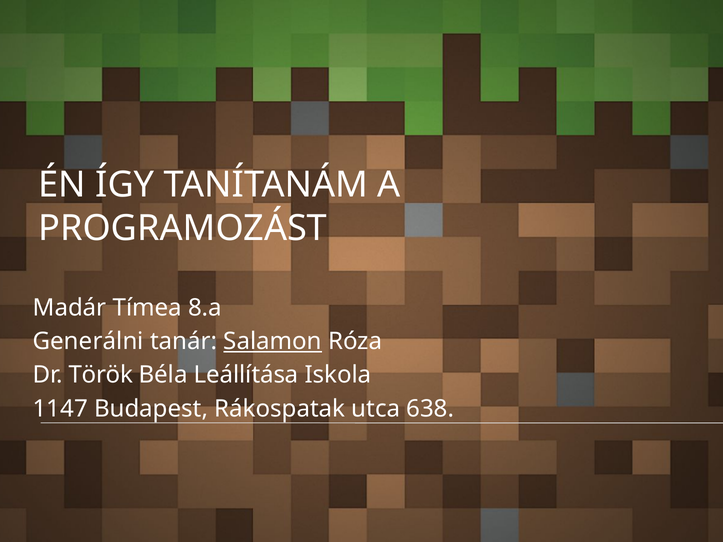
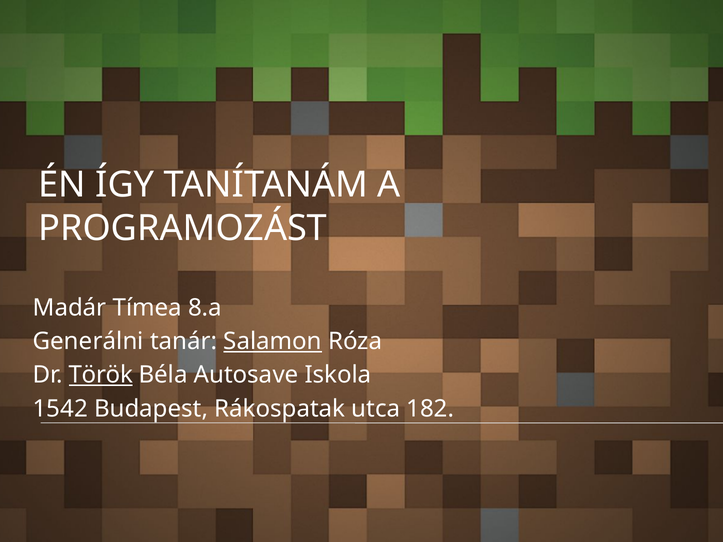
Török underline: none -> present
Leállítása: Leállítása -> Autosave
1147: 1147 -> 1542
638: 638 -> 182
